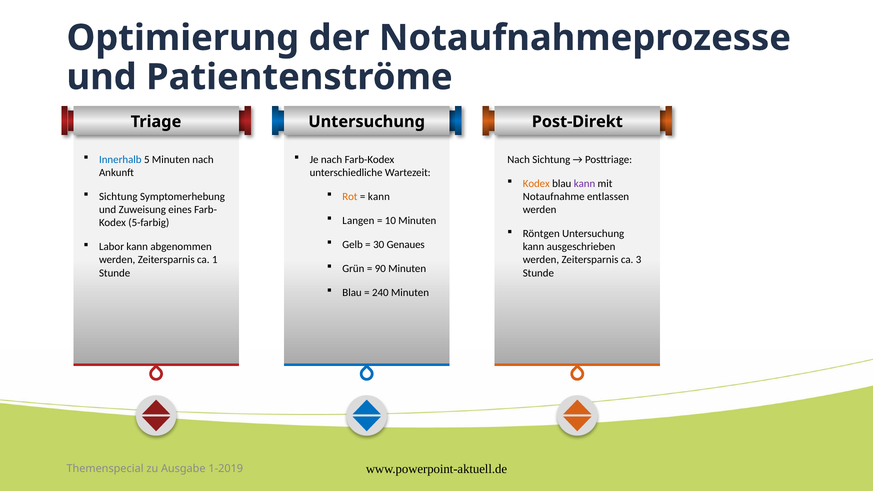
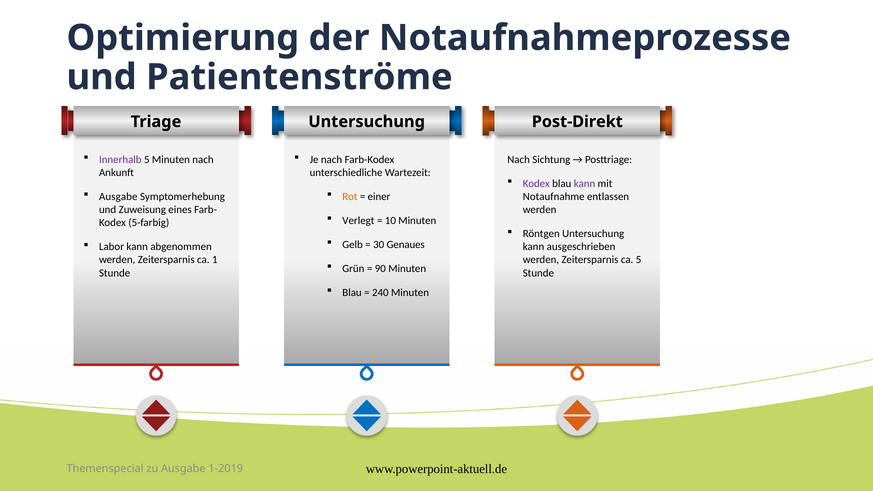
Innerhalb colour: blue -> purple
Kodex at (536, 184) colour: orange -> purple
Sichtung at (118, 197): Sichtung -> Ausgabe
kann at (379, 197): kann -> einer
Langen: Langen -> Verlegt
ca 3: 3 -> 5
